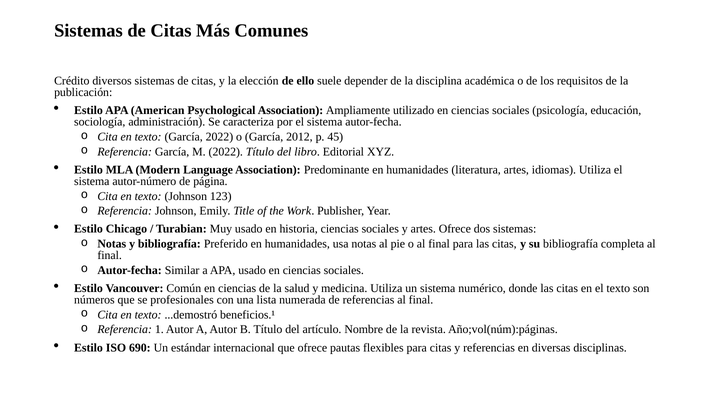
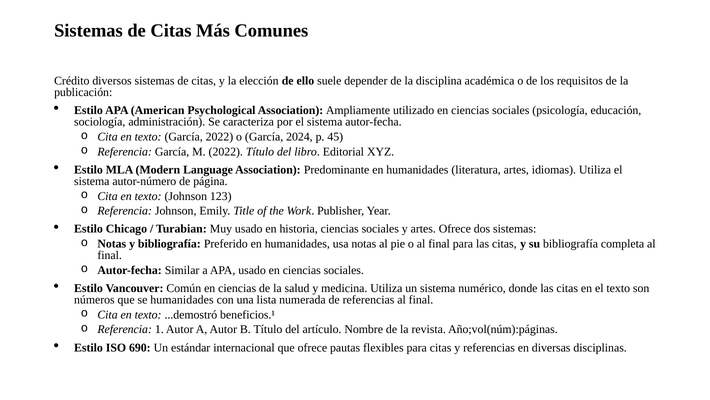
2012: 2012 -> 2024
se profesionales: profesionales -> humanidades
